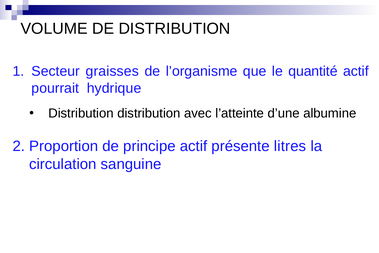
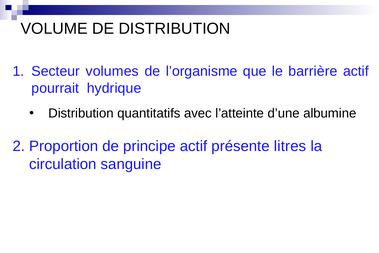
graisses: graisses -> volumes
quantité: quantité -> barrière
Distribution distribution: distribution -> quantitatifs
